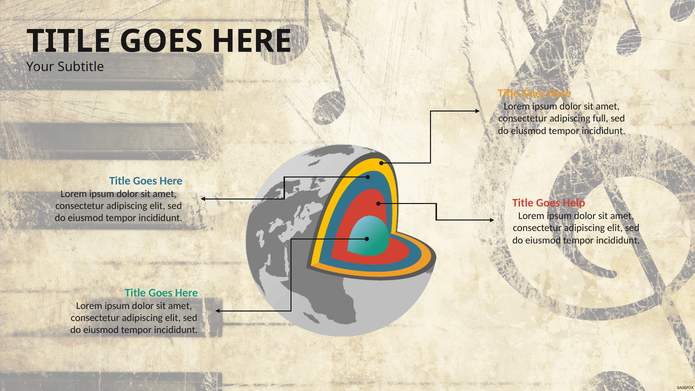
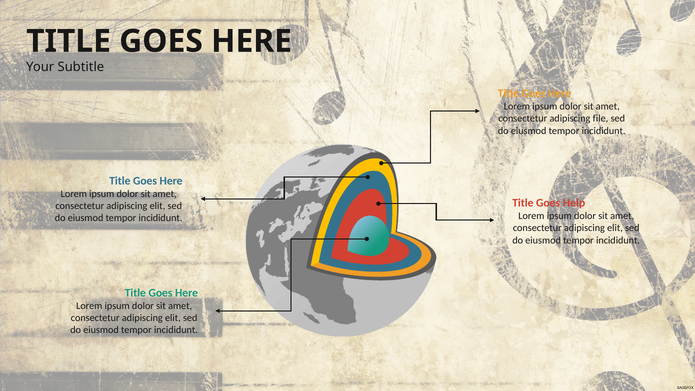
full: full -> file
